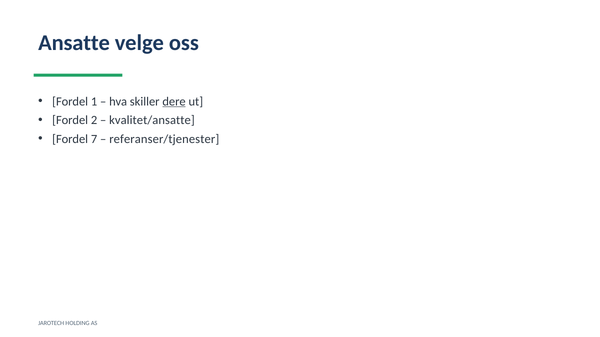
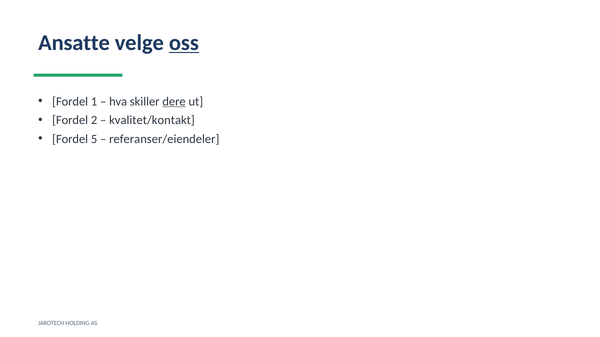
oss underline: none -> present
kvalitet/ansatte: kvalitet/ansatte -> kvalitet/kontakt
7: 7 -> 5
referanser/tjenester: referanser/tjenester -> referanser/eiendeler
